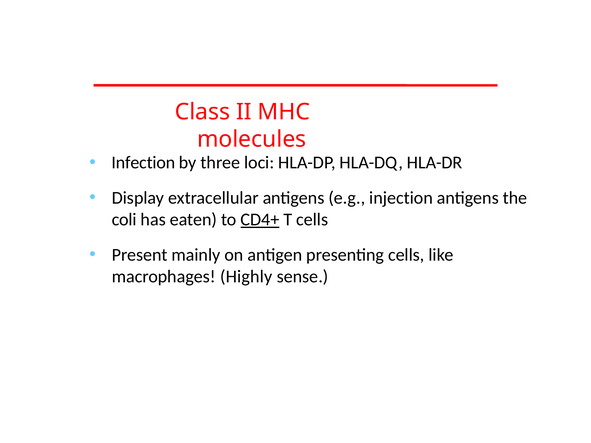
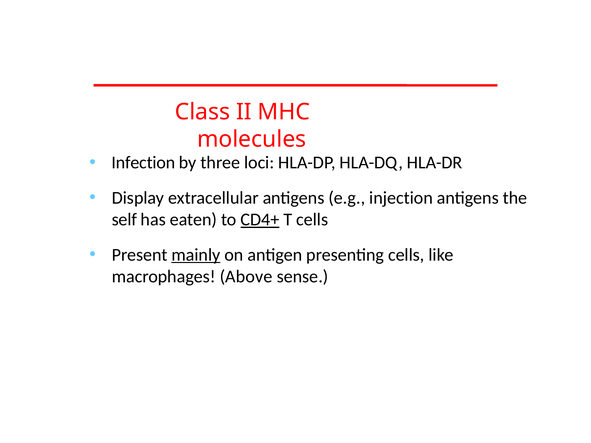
coli: coli -> self
mainly underline: none -> present
Highly: Highly -> Above
